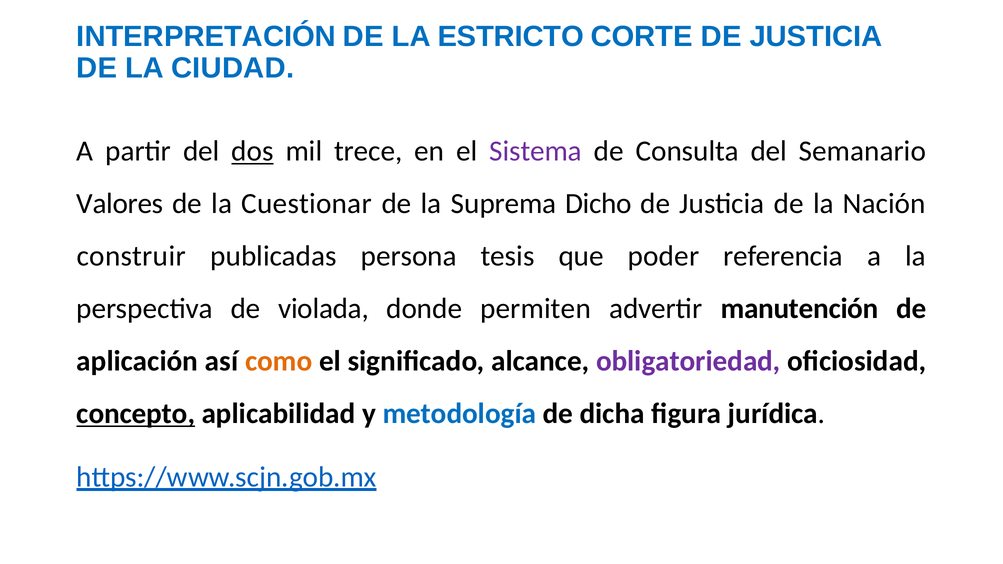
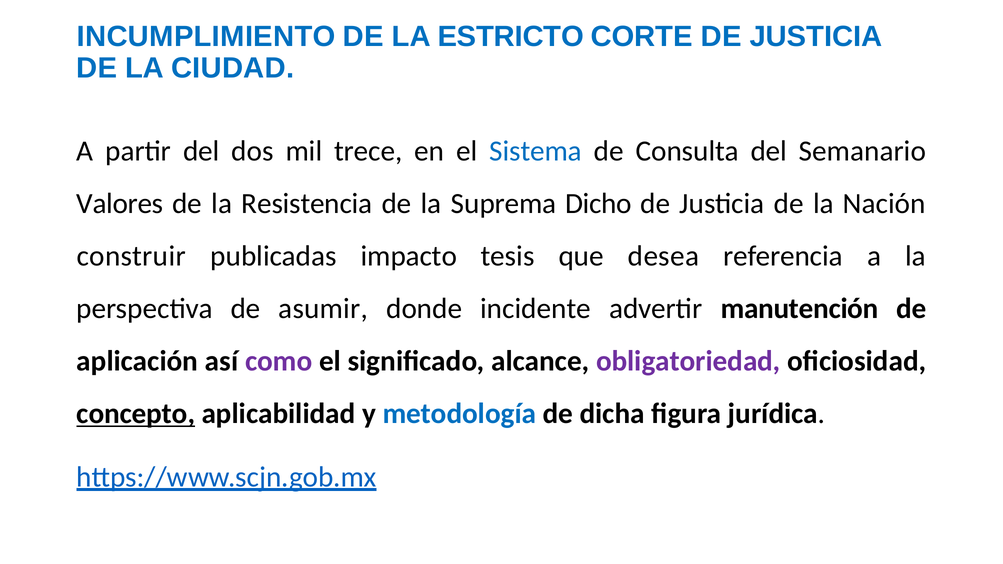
INTERPRETACIÓN: INTERPRETACIÓN -> INCUMPLIMIENTO
dos underline: present -> none
Sistema colour: purple -> blue
Cuestionar: Cuestionar -> Resistencia
persona: persona -> impacto
poder: poder -> desea
violada: violada -> asumir
permiten: permiten -> incidente
como colour: orange -> purple
